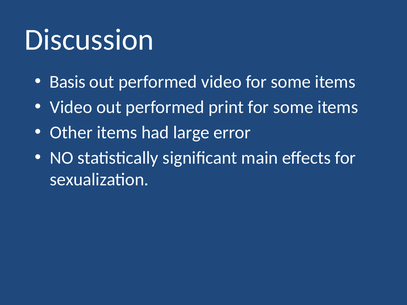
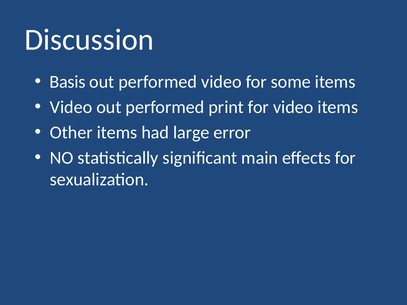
print for some: some -> video
